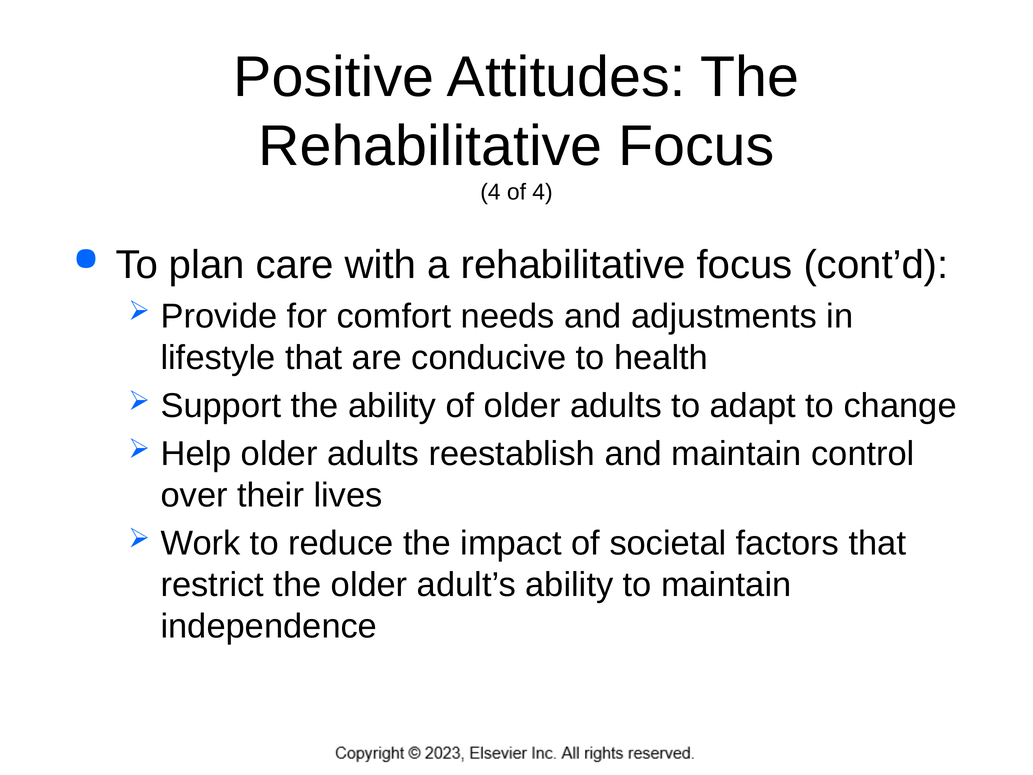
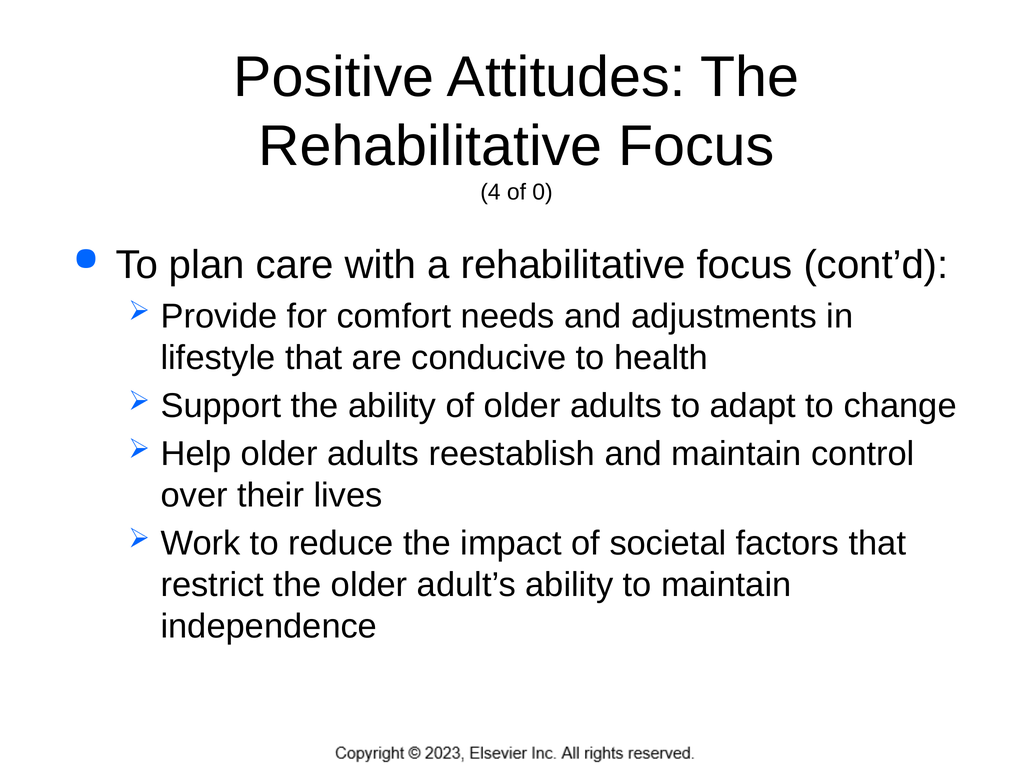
of 4: 4 -> 0
